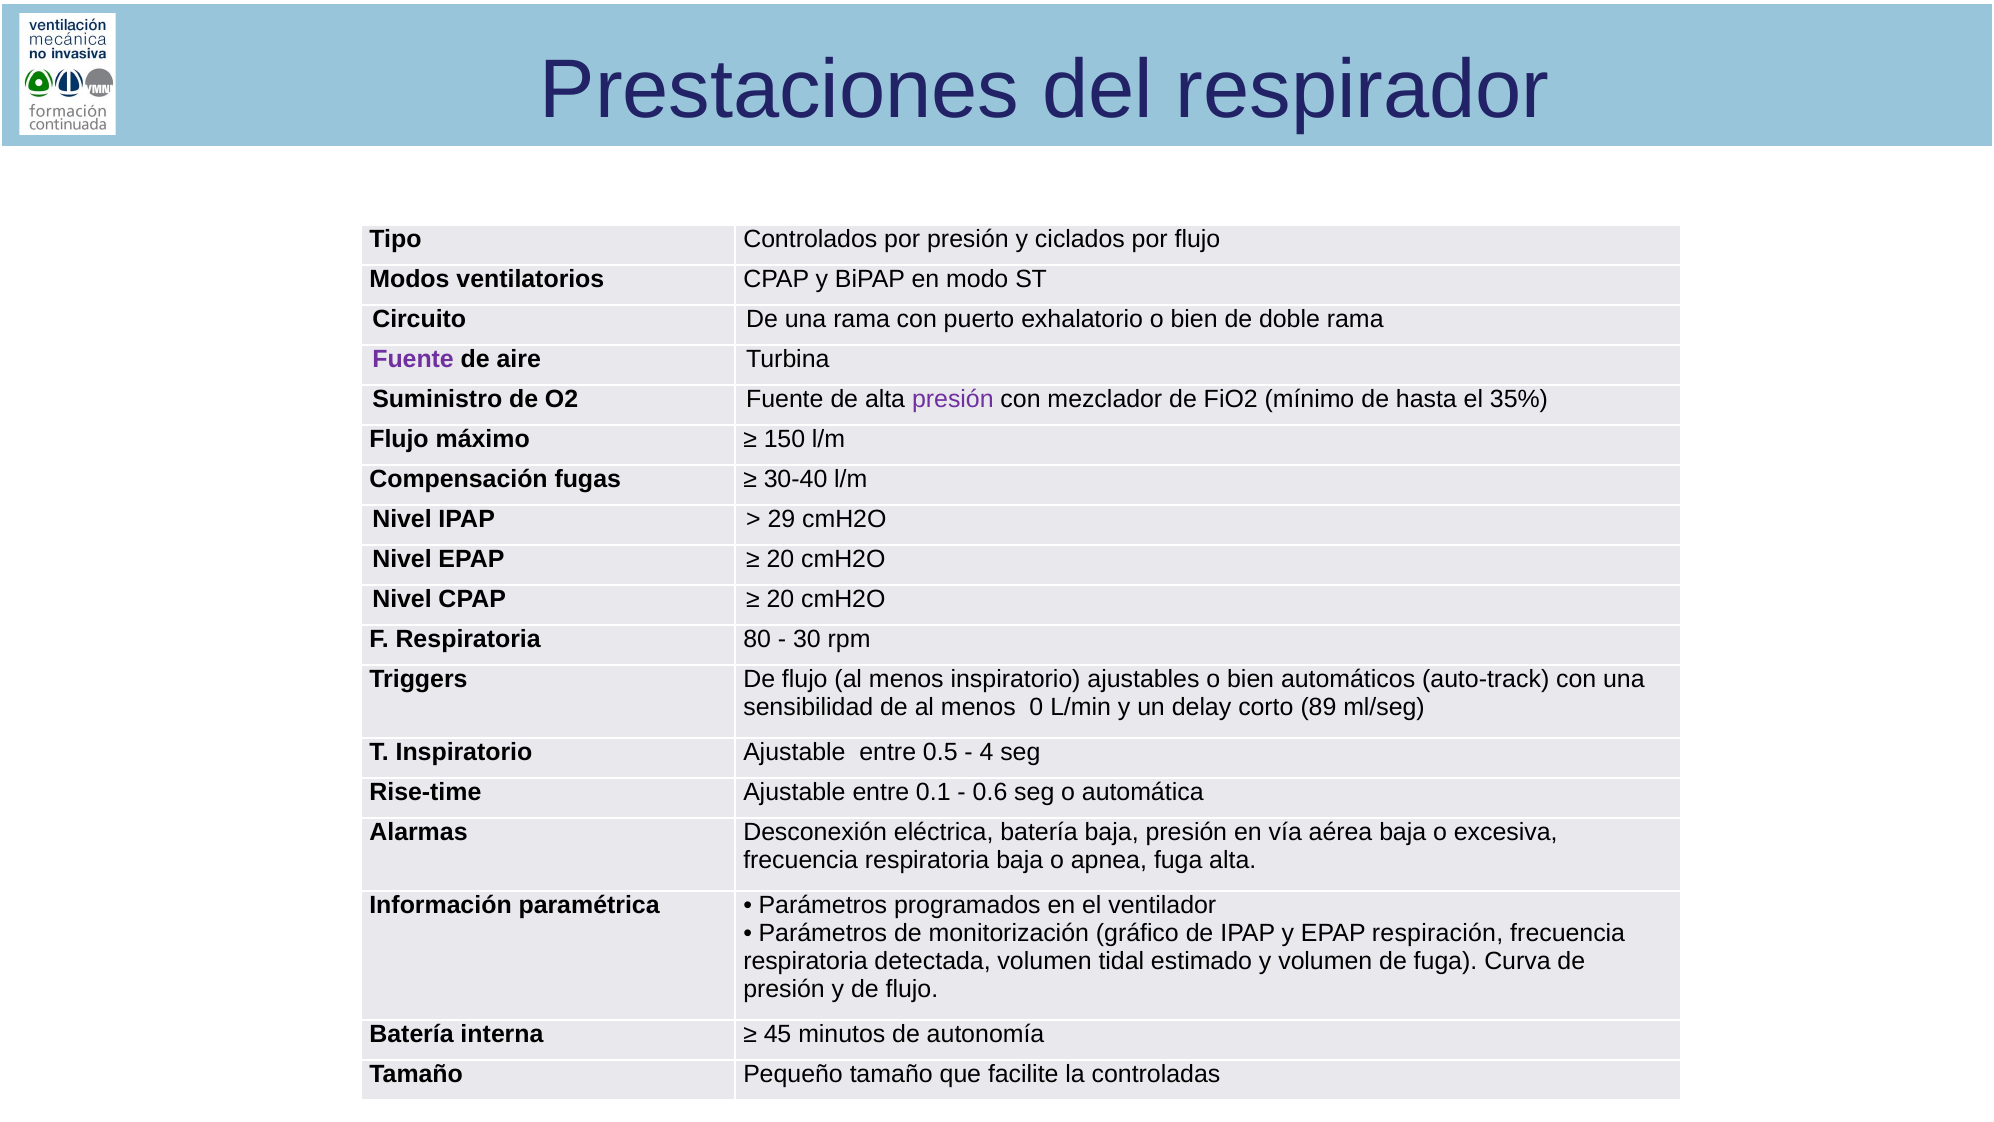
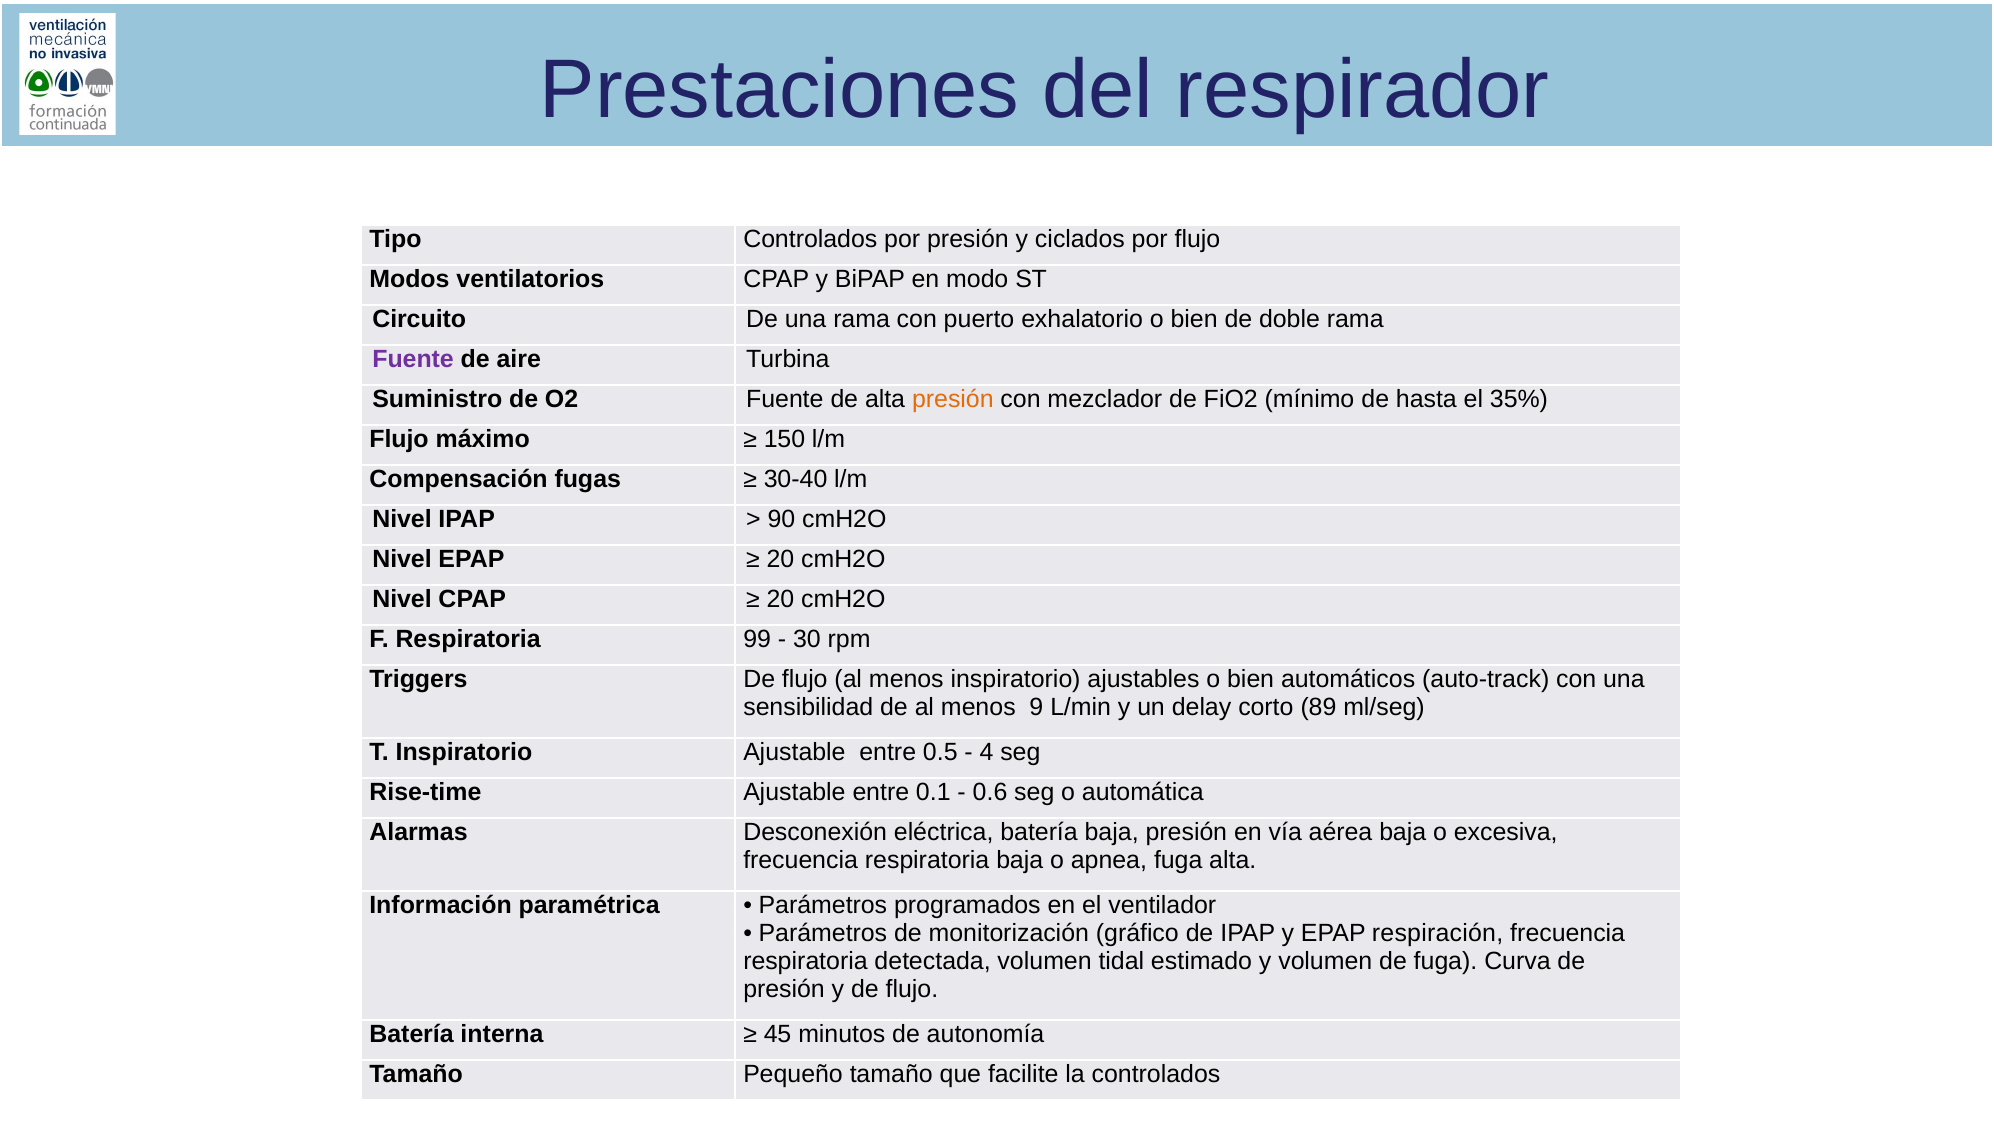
presión at (953, 399) colour: purple -> orange
29: 29 -> 90
80: 80 -> 99
0: 0 -> 9
la controladas: controladas -> controlados
